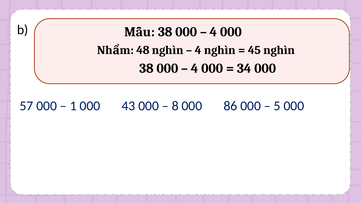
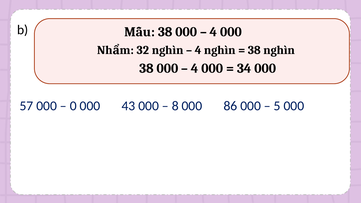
48: 48 -> 32
45 at (254, 50): 45 -> 38
1: 1 -> 0
